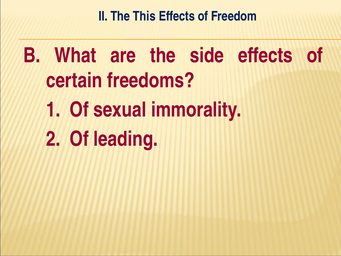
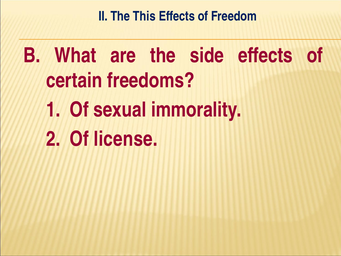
leading: leading -> license
